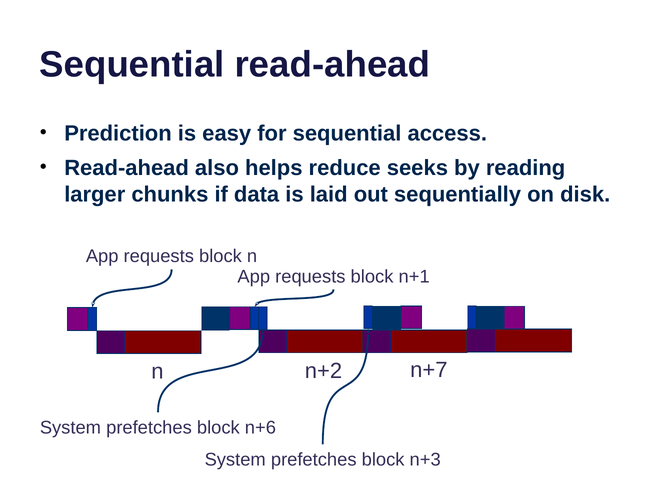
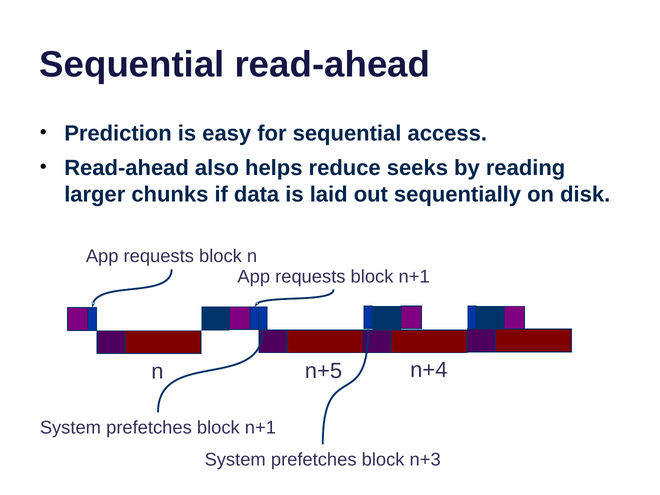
n+7: n+7 -> n+4
n+2: n+2 -> n+5
prefetches block n+6: n+6 -> n+1
